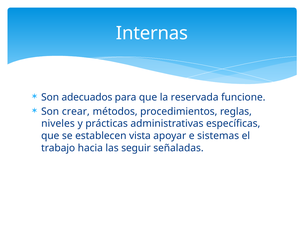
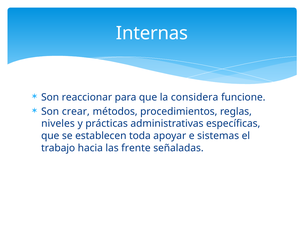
adecuados: adecuados -> reaccionar
reservada: reservada -> considera
vista: vista -> toda
seguir: seguir -> frente
